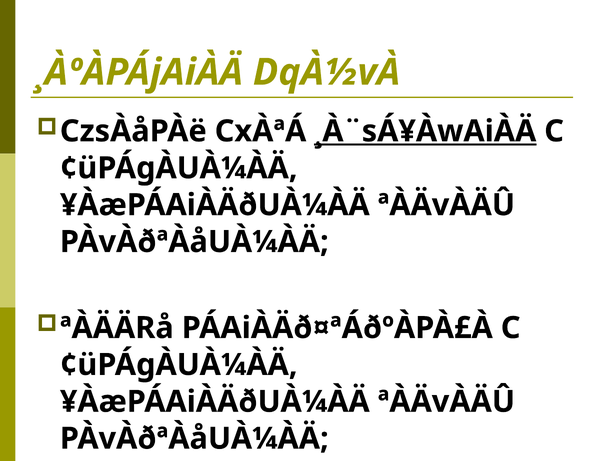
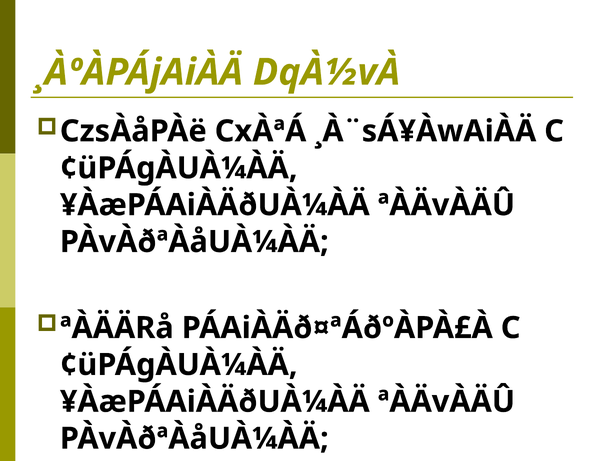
¸À¨sÁ¥ÀwAiÀÄ underline: present -> none
